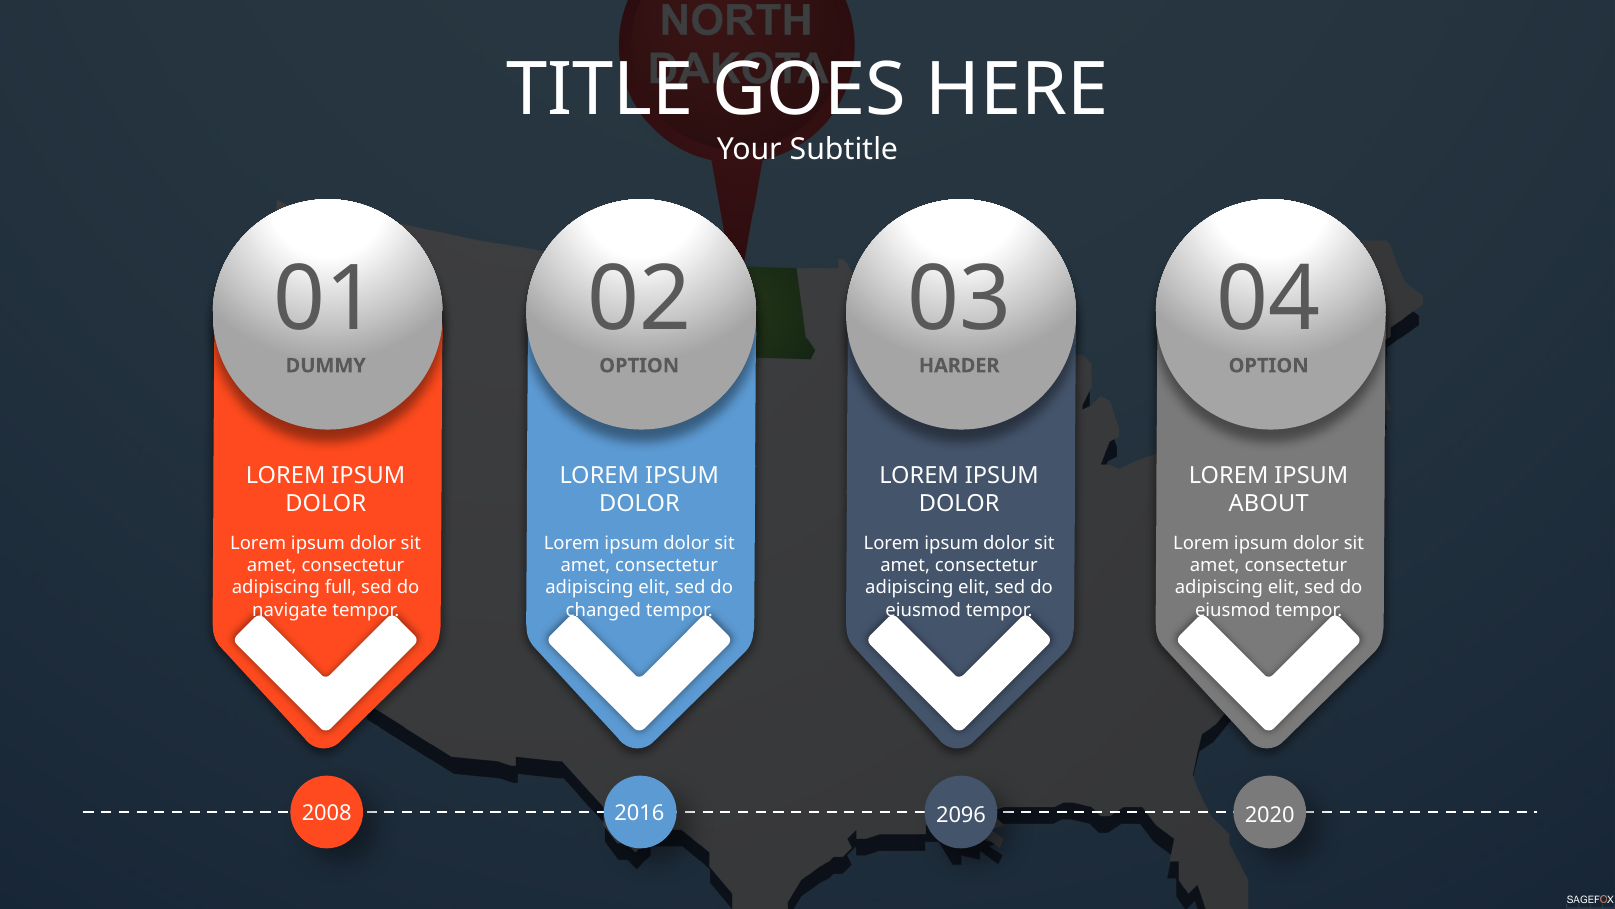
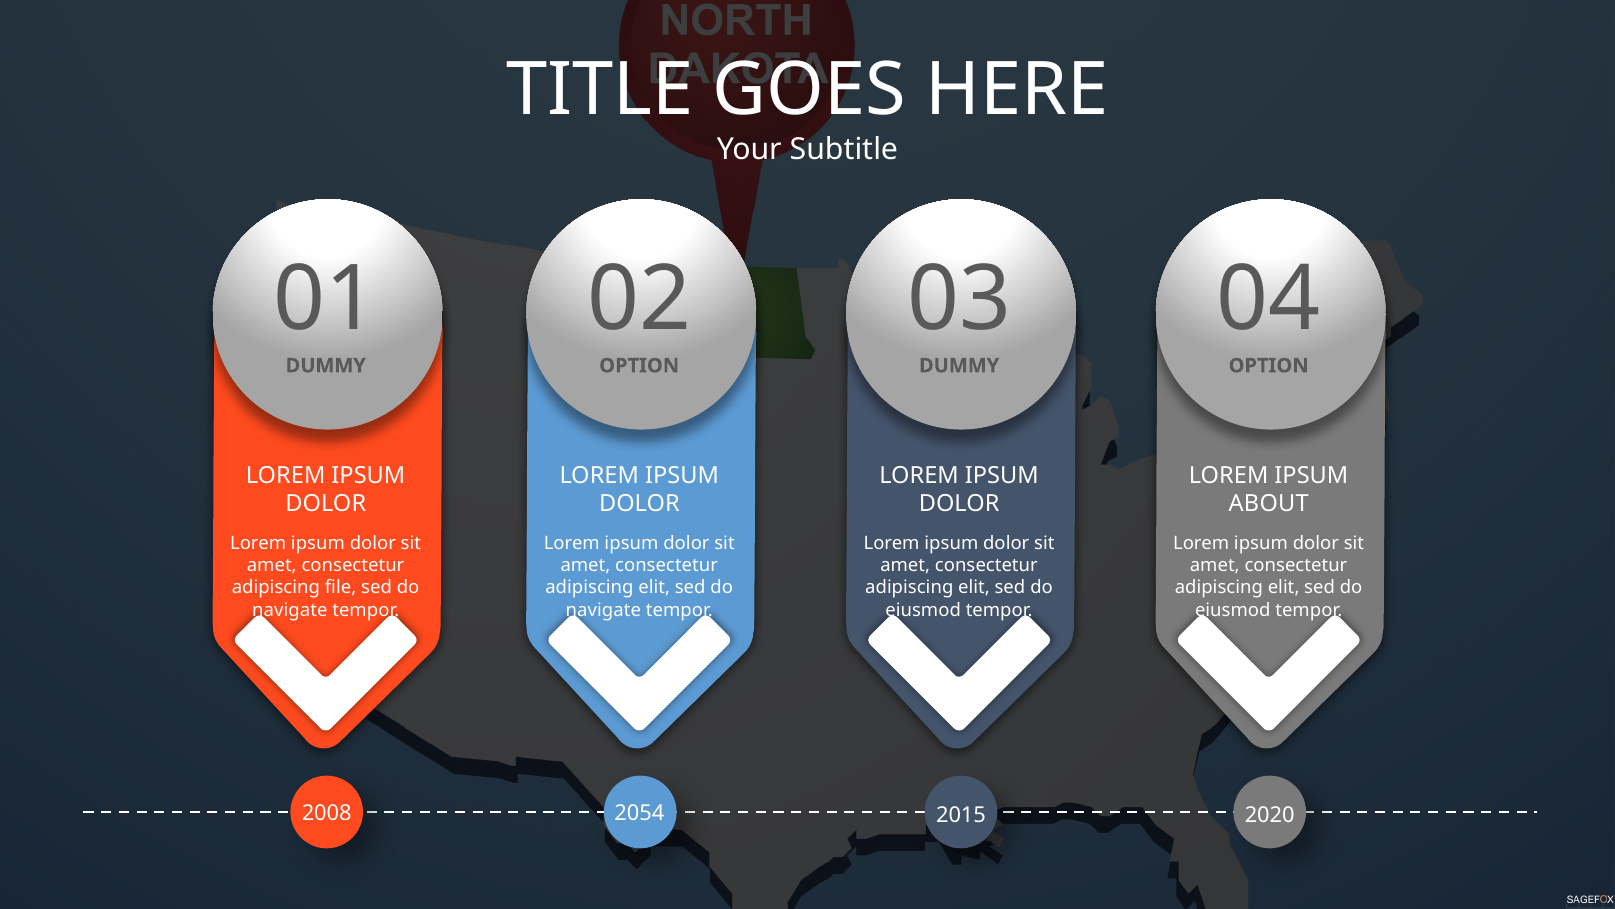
HARDER at (959, 365): HARDER -> DUMMY
full: full -> file
changed at (603, 610): changed -> navigate
2016: 2016 -> 2054
2096: 2096 -> 2015
